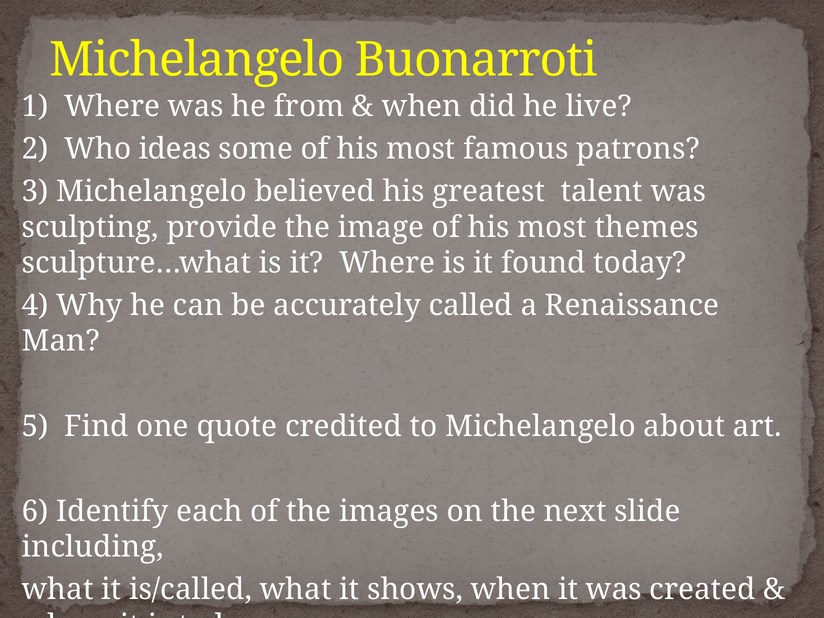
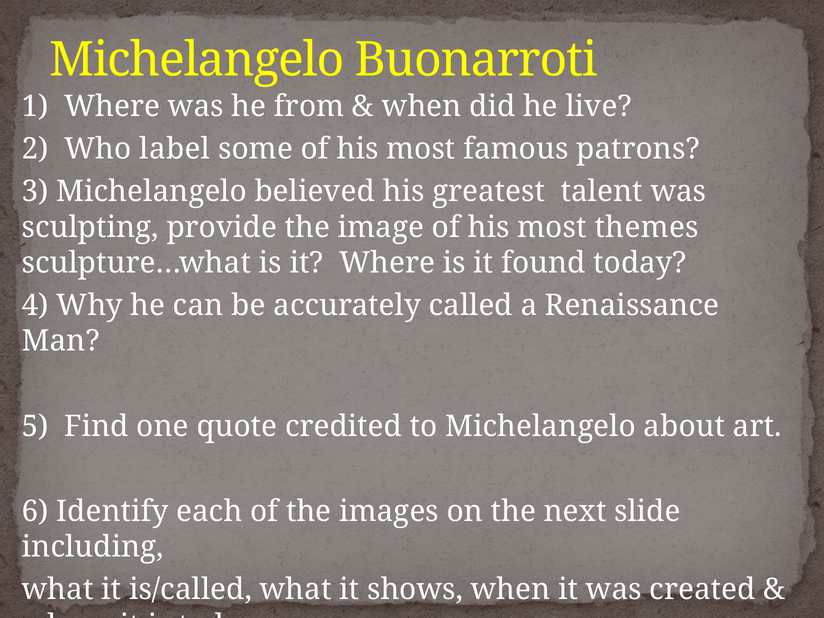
ideas: ideas -> label
